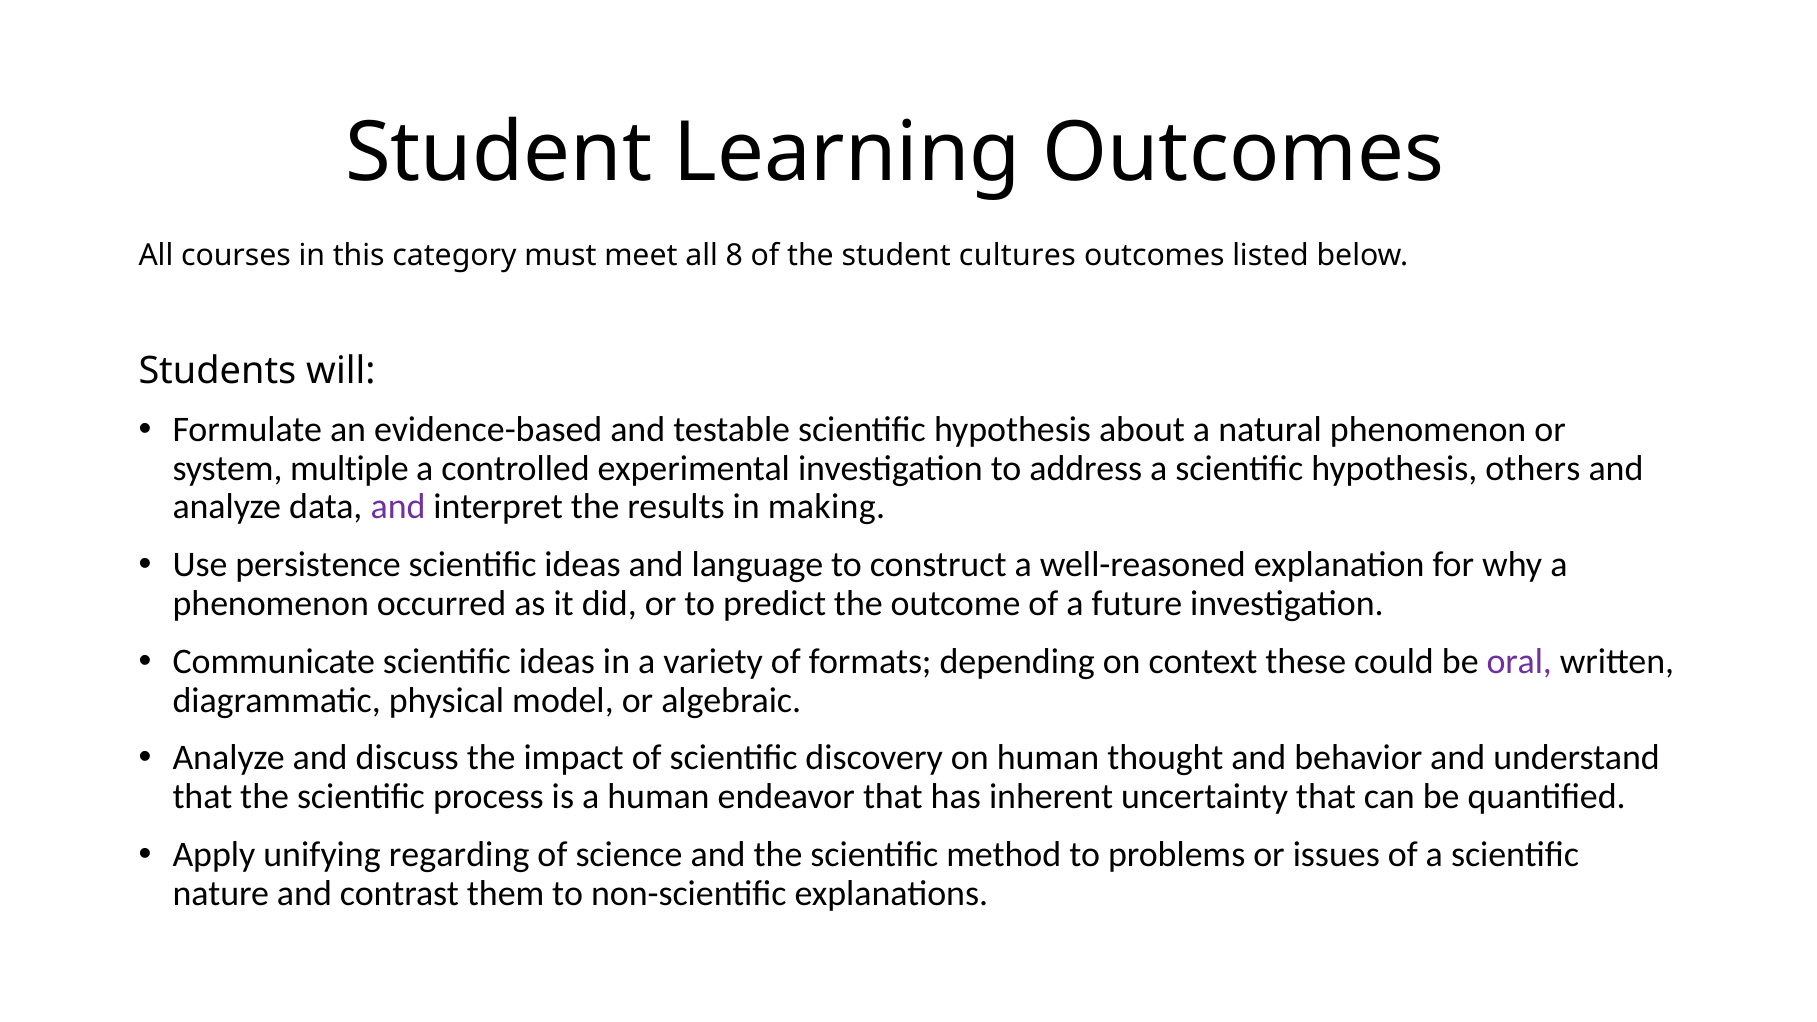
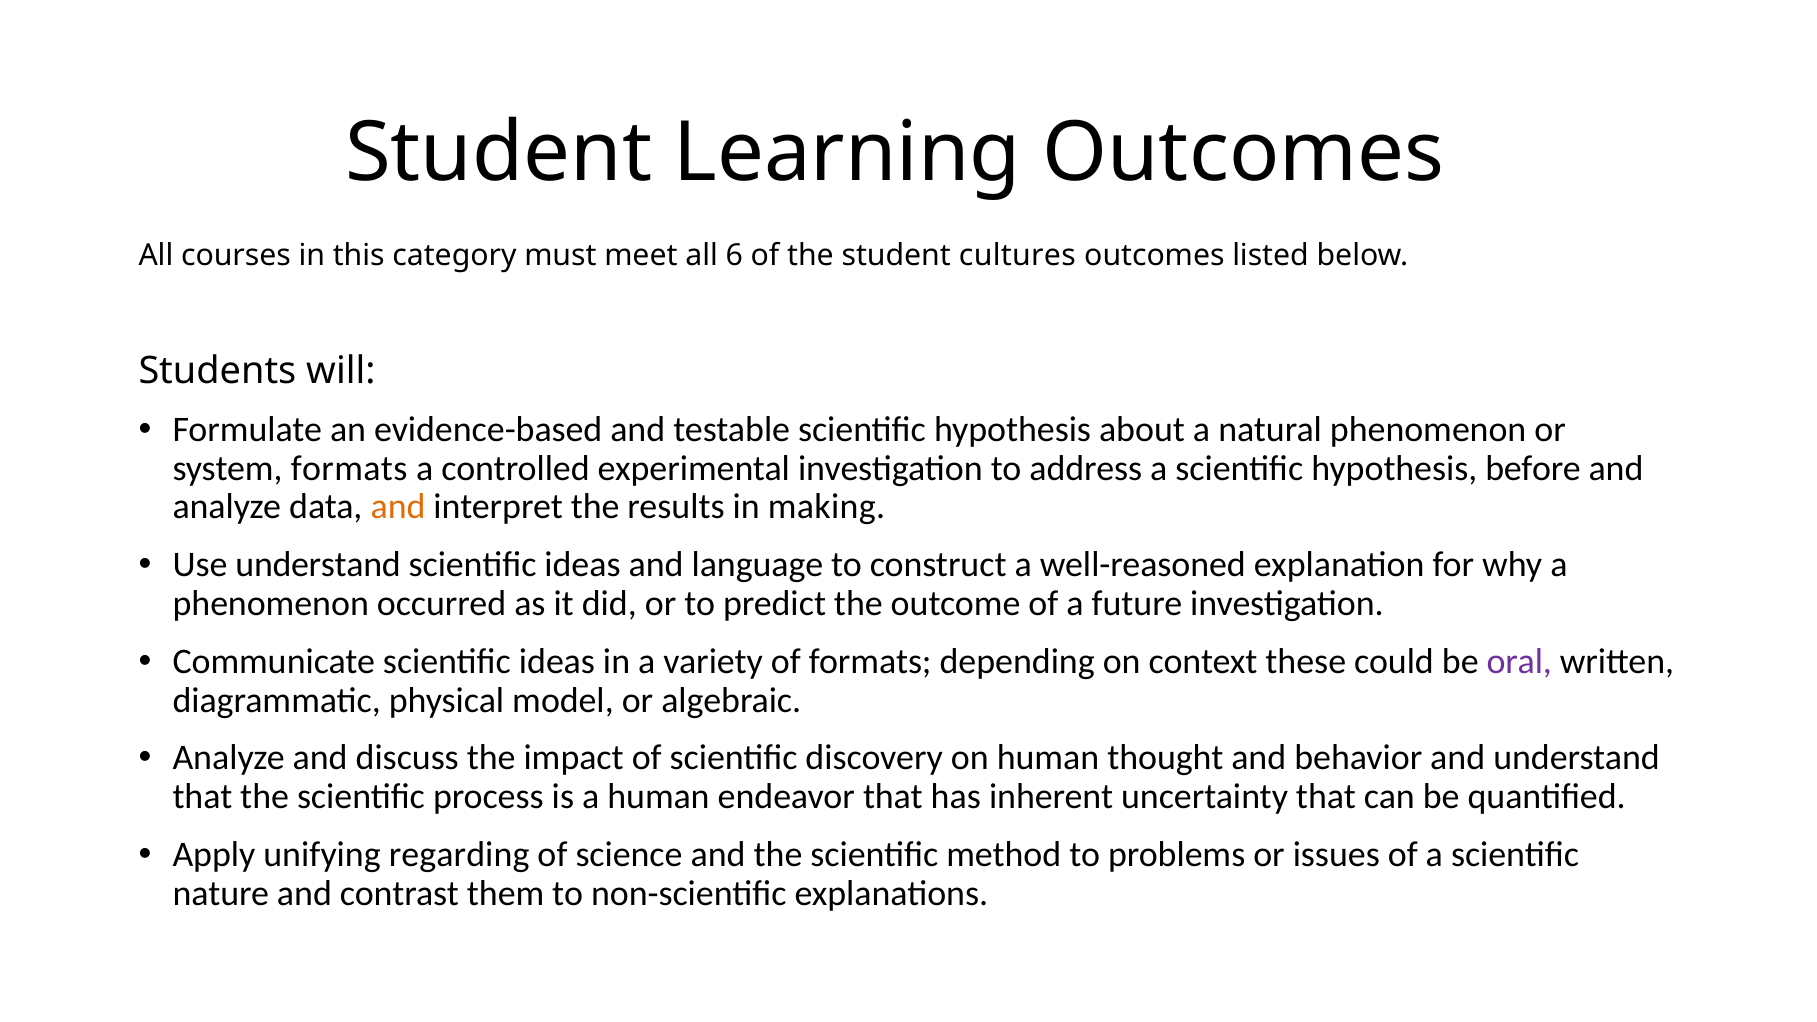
8: 8 -> 6
system multiple: multiple -> formats
others: others -> before
and at (398, 507) colour: purple -> orange
Use persistence: persistence -> understand
